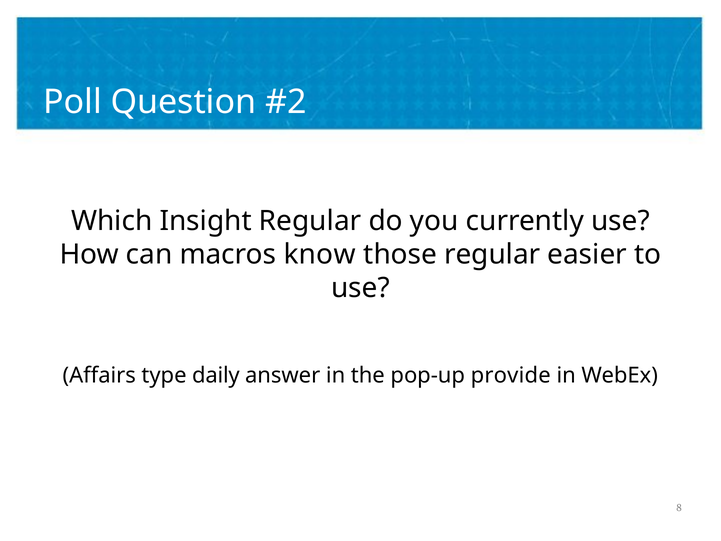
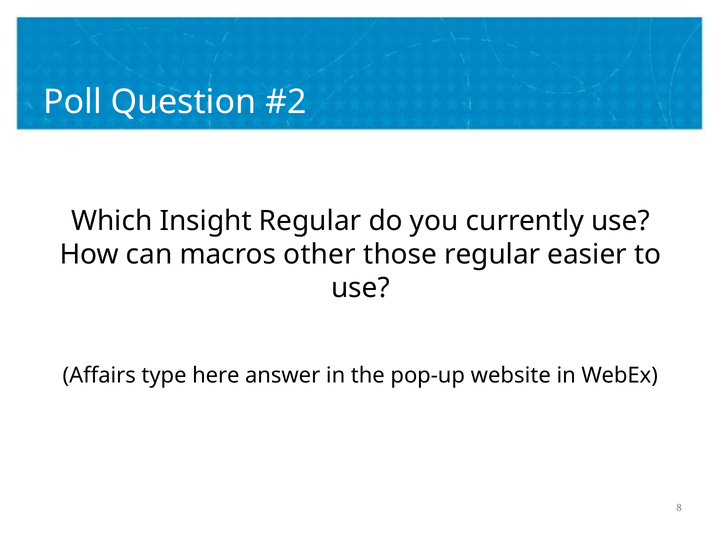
know: know -> other
daily: daily -> here
provide: provide -> website
